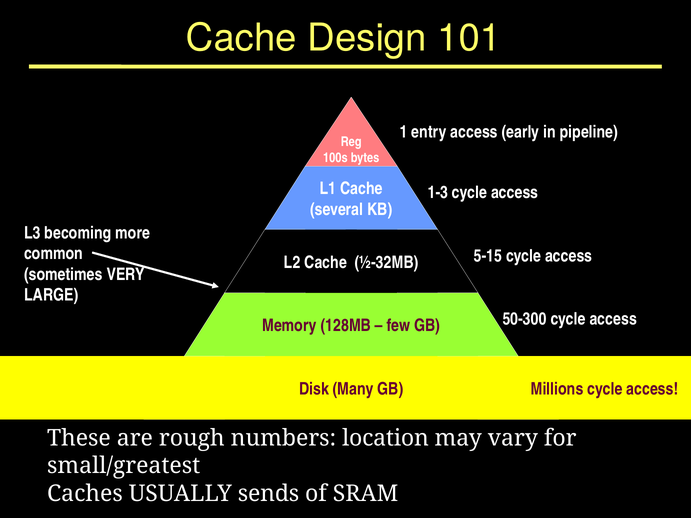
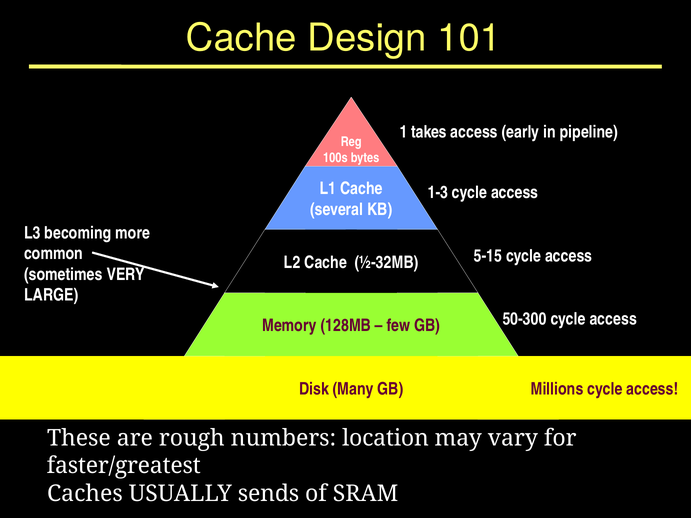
entry: entry -> takes
small/greatest: small/greatest -> faster/greatest
